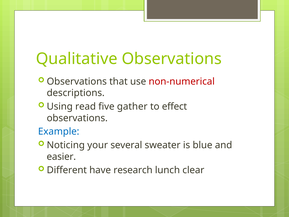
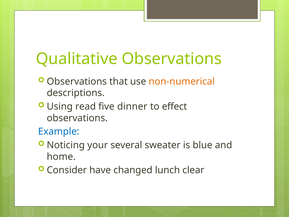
non-numerical colour: red -> orange
gather: gather -> dinner
easier: easier -> home
Different: Different -> Consider
research: research -> changed
